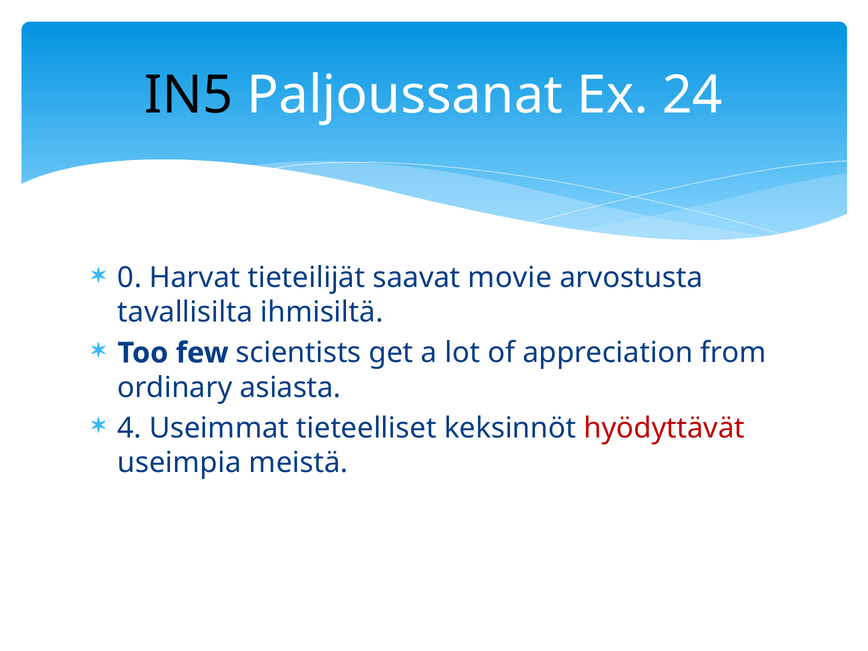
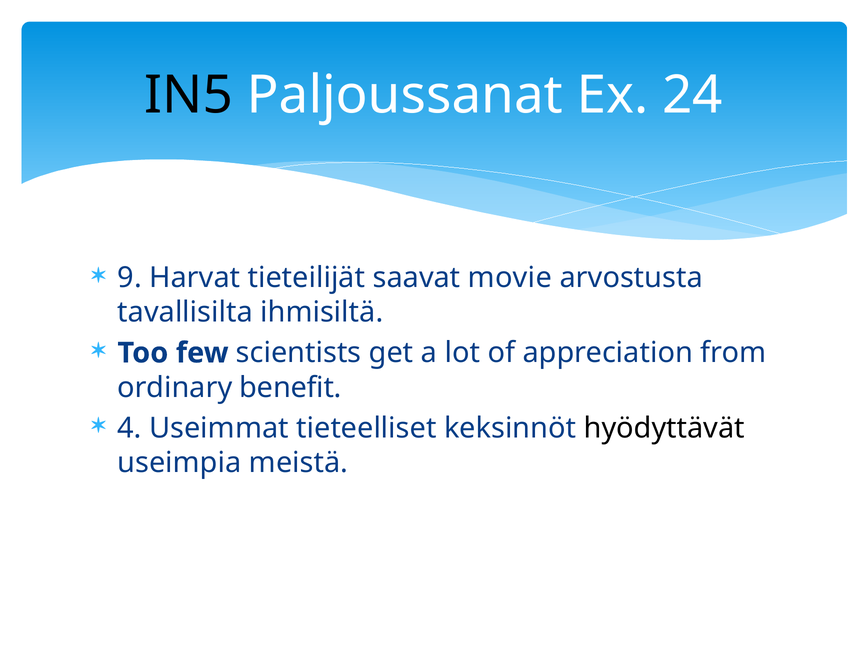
0: 0 -> 9
asiasta: asiasta -> benefit
hyödyttävät colour: red -> black
